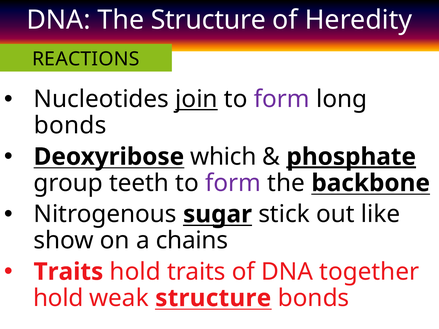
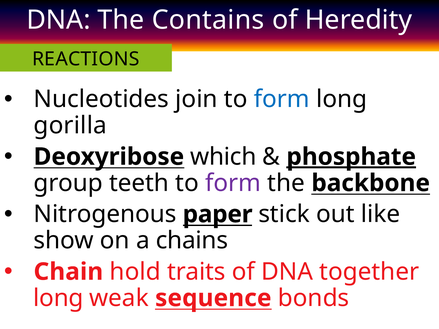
The Structure: Structure -> Contains
join underline: present -> none
form at (282, 99) colour: purple -> blue
bonds at (70, 126): bonds -> gorilla
sugar: sugar -> paper
Traits at (68, 272): Traits -> Chain
hold at (58, 298): hold -> long
weak structure: structure -> sequence
